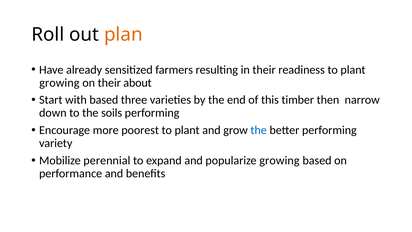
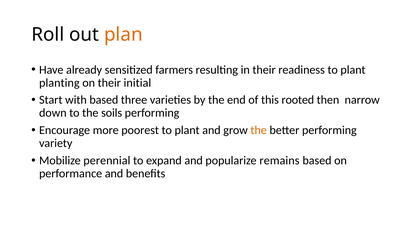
growing at (59, 83): growing -> planting
about: about -> initial
timber: timber -> rooted
the at (259, 130) colour: blue -> orange
popularize growing: growing -> remains
